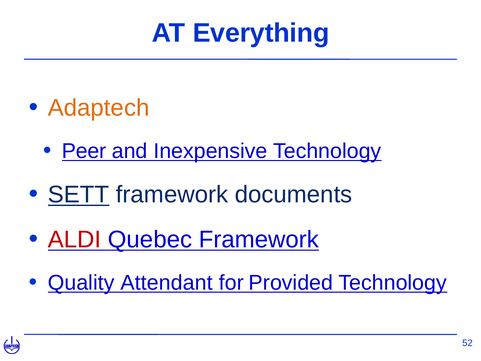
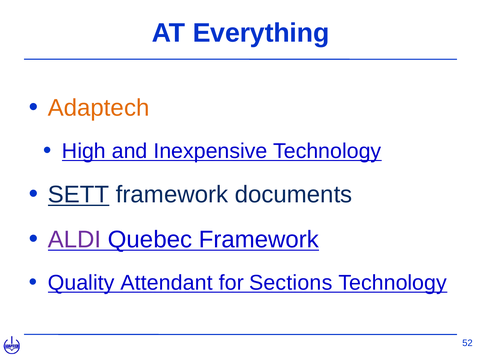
Peer: Peer -> High
ALDI colour: red -> purple
Provided: Provided -> Sections
